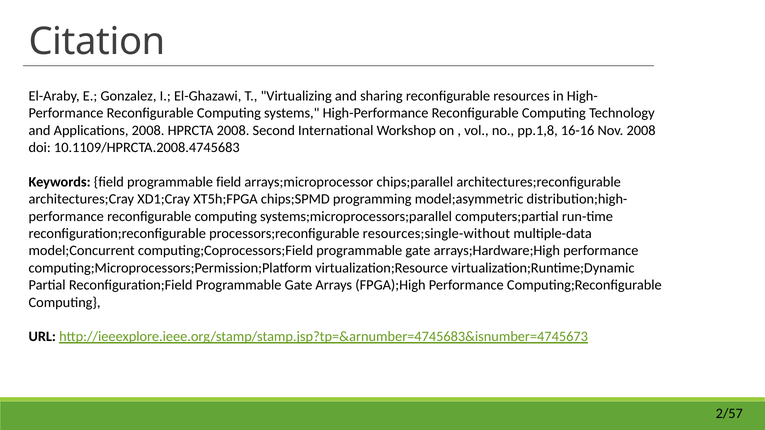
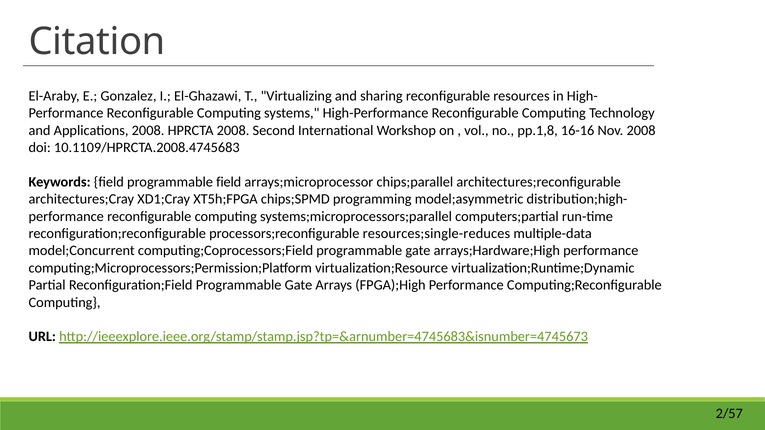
resources;single-without: resources;single-without -> resources;single-reduces
